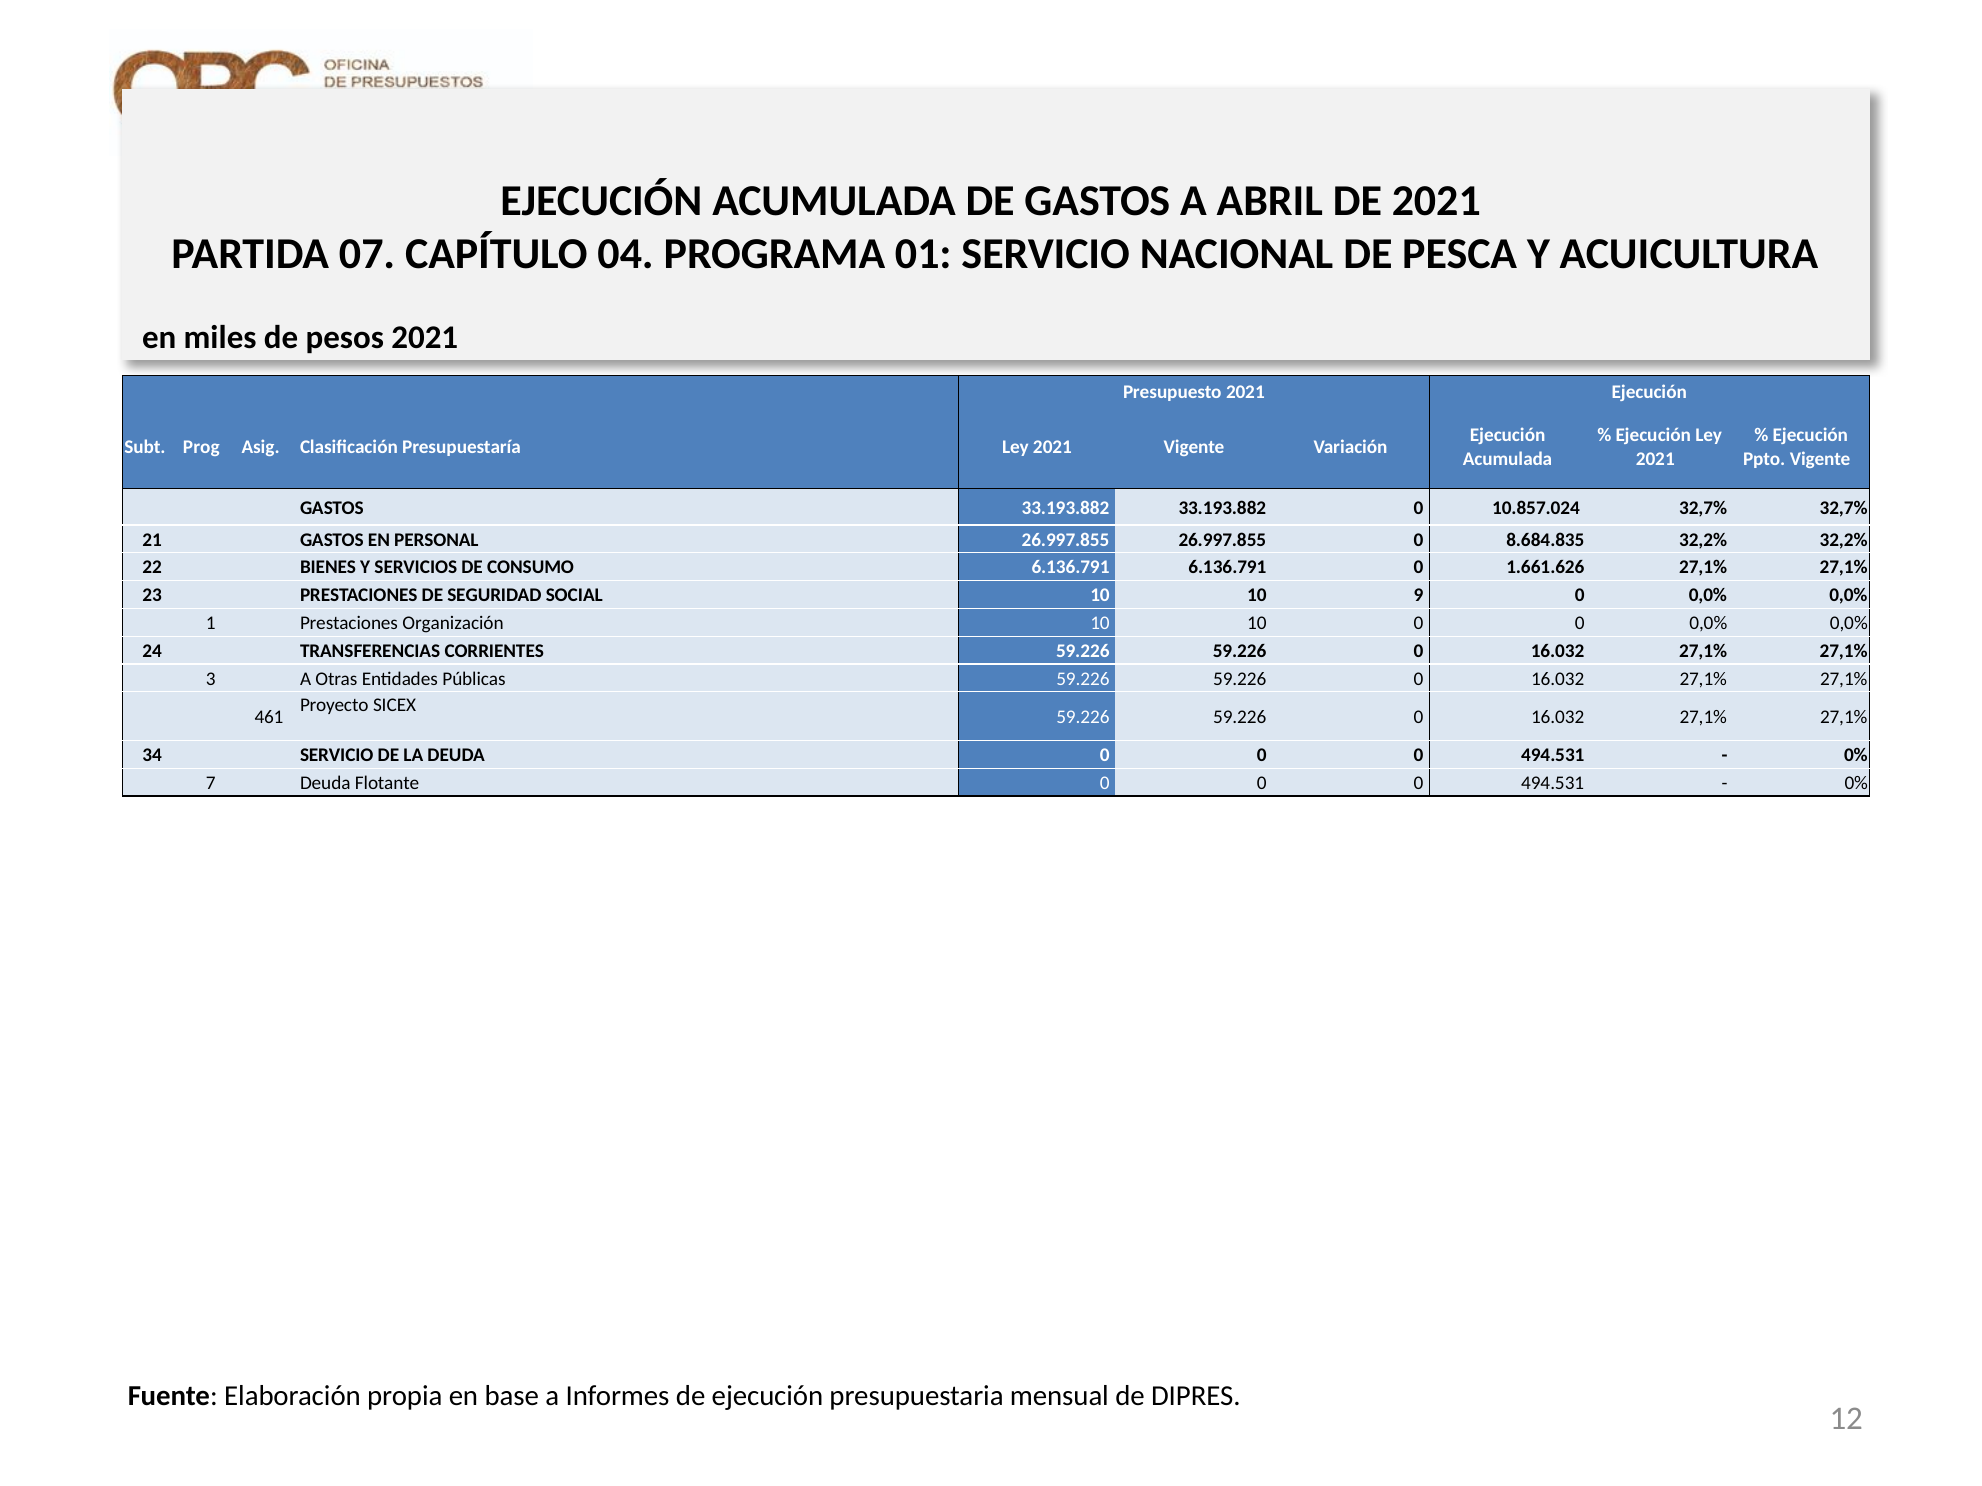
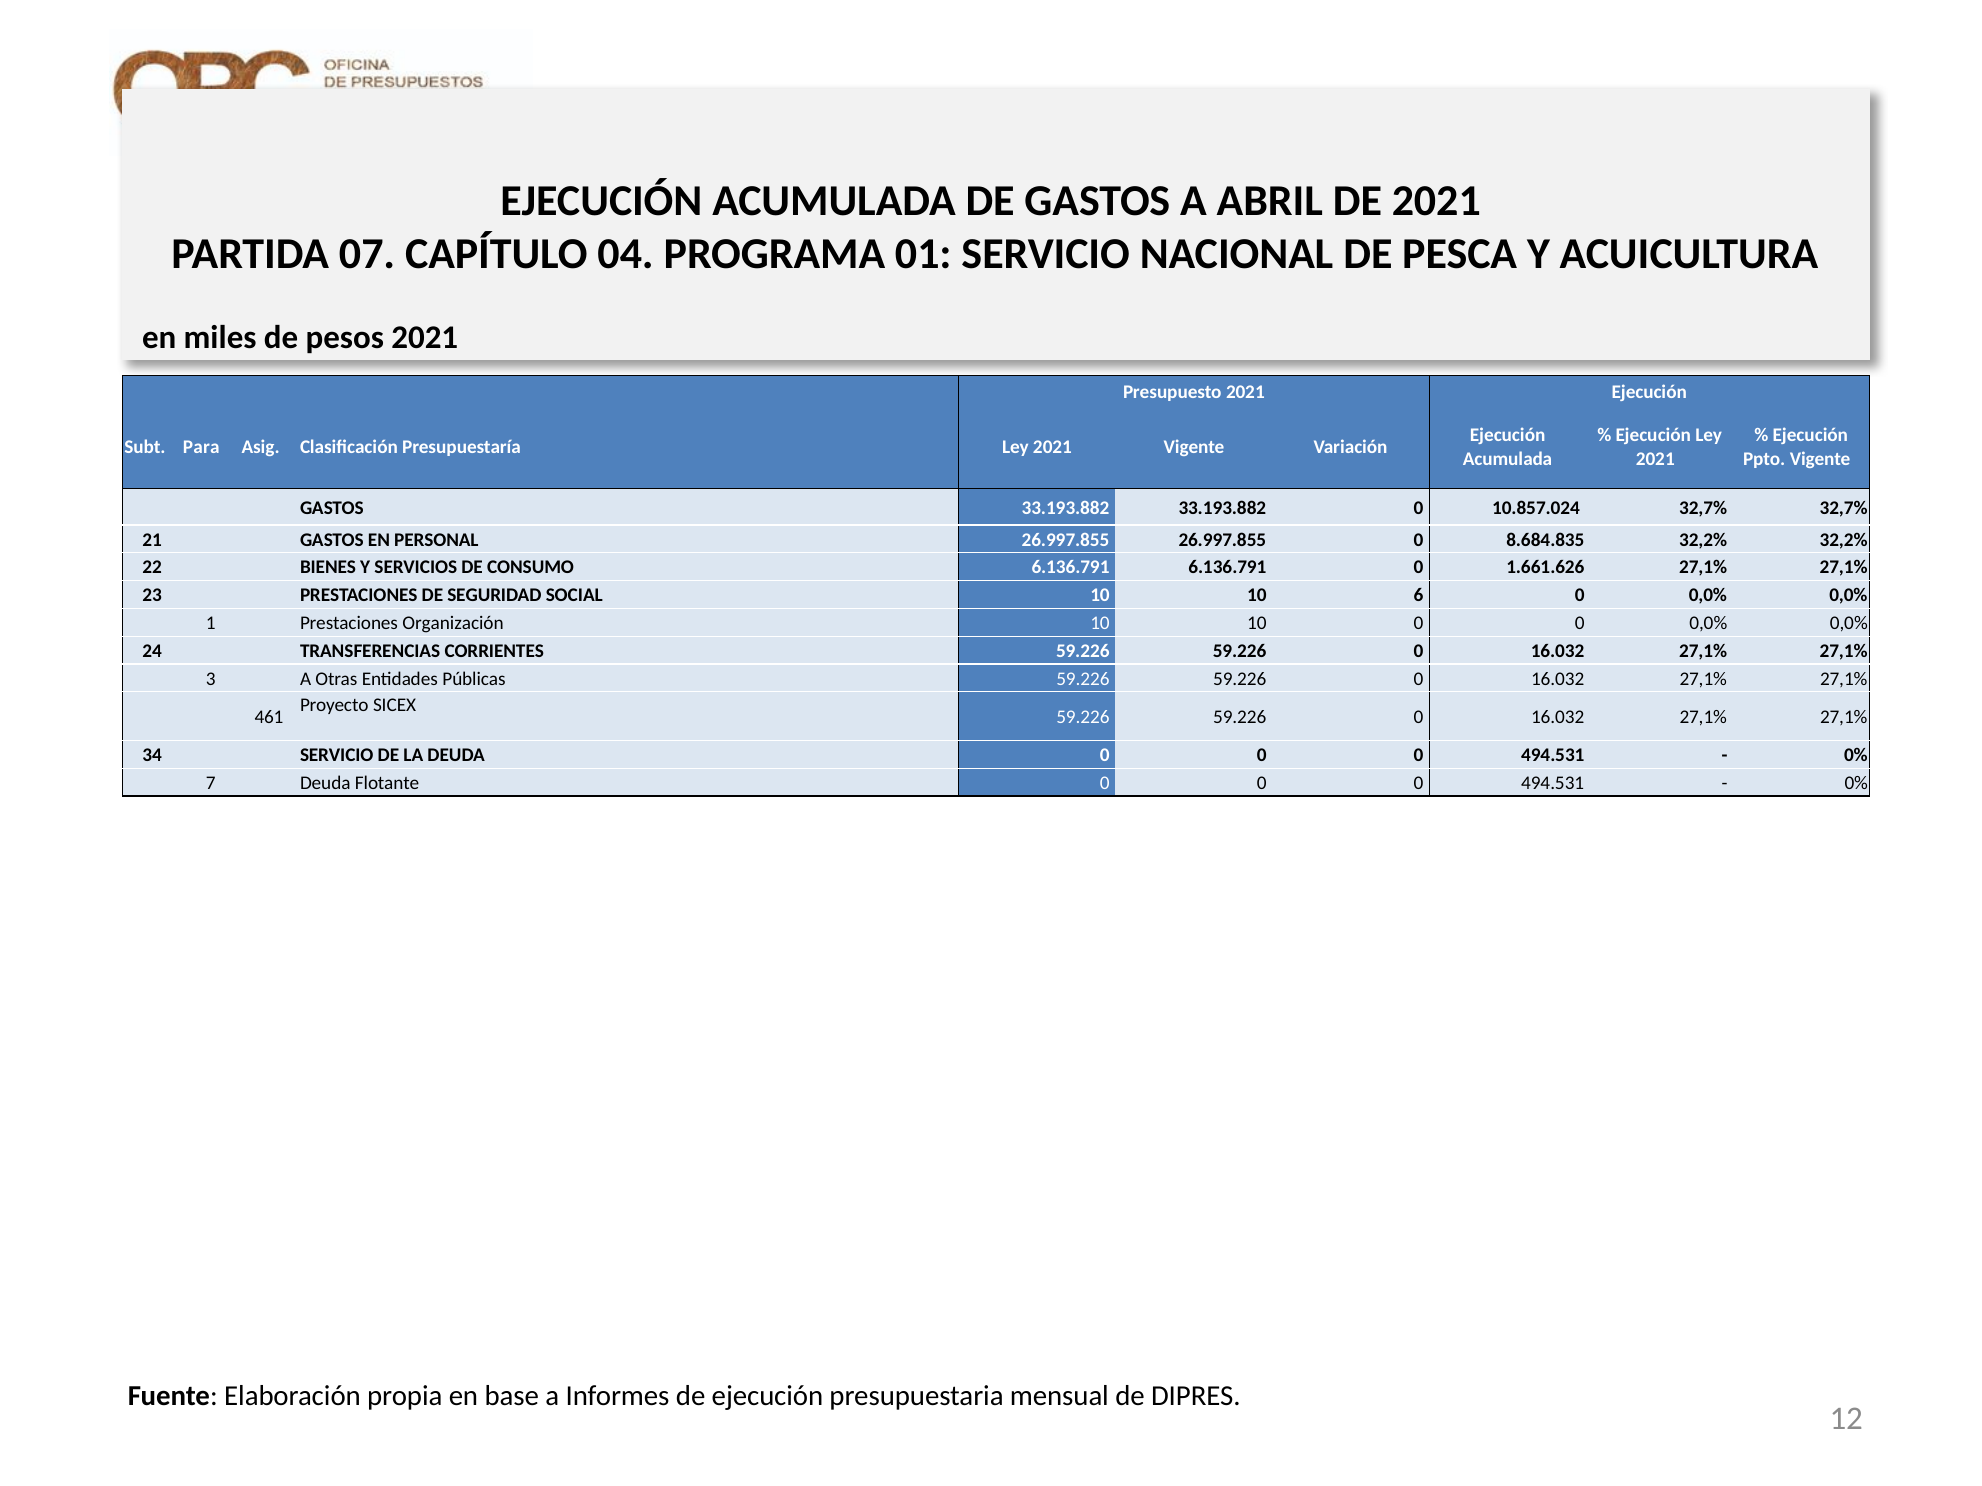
Prog: Prog -> Para
9: 9 -> 6
